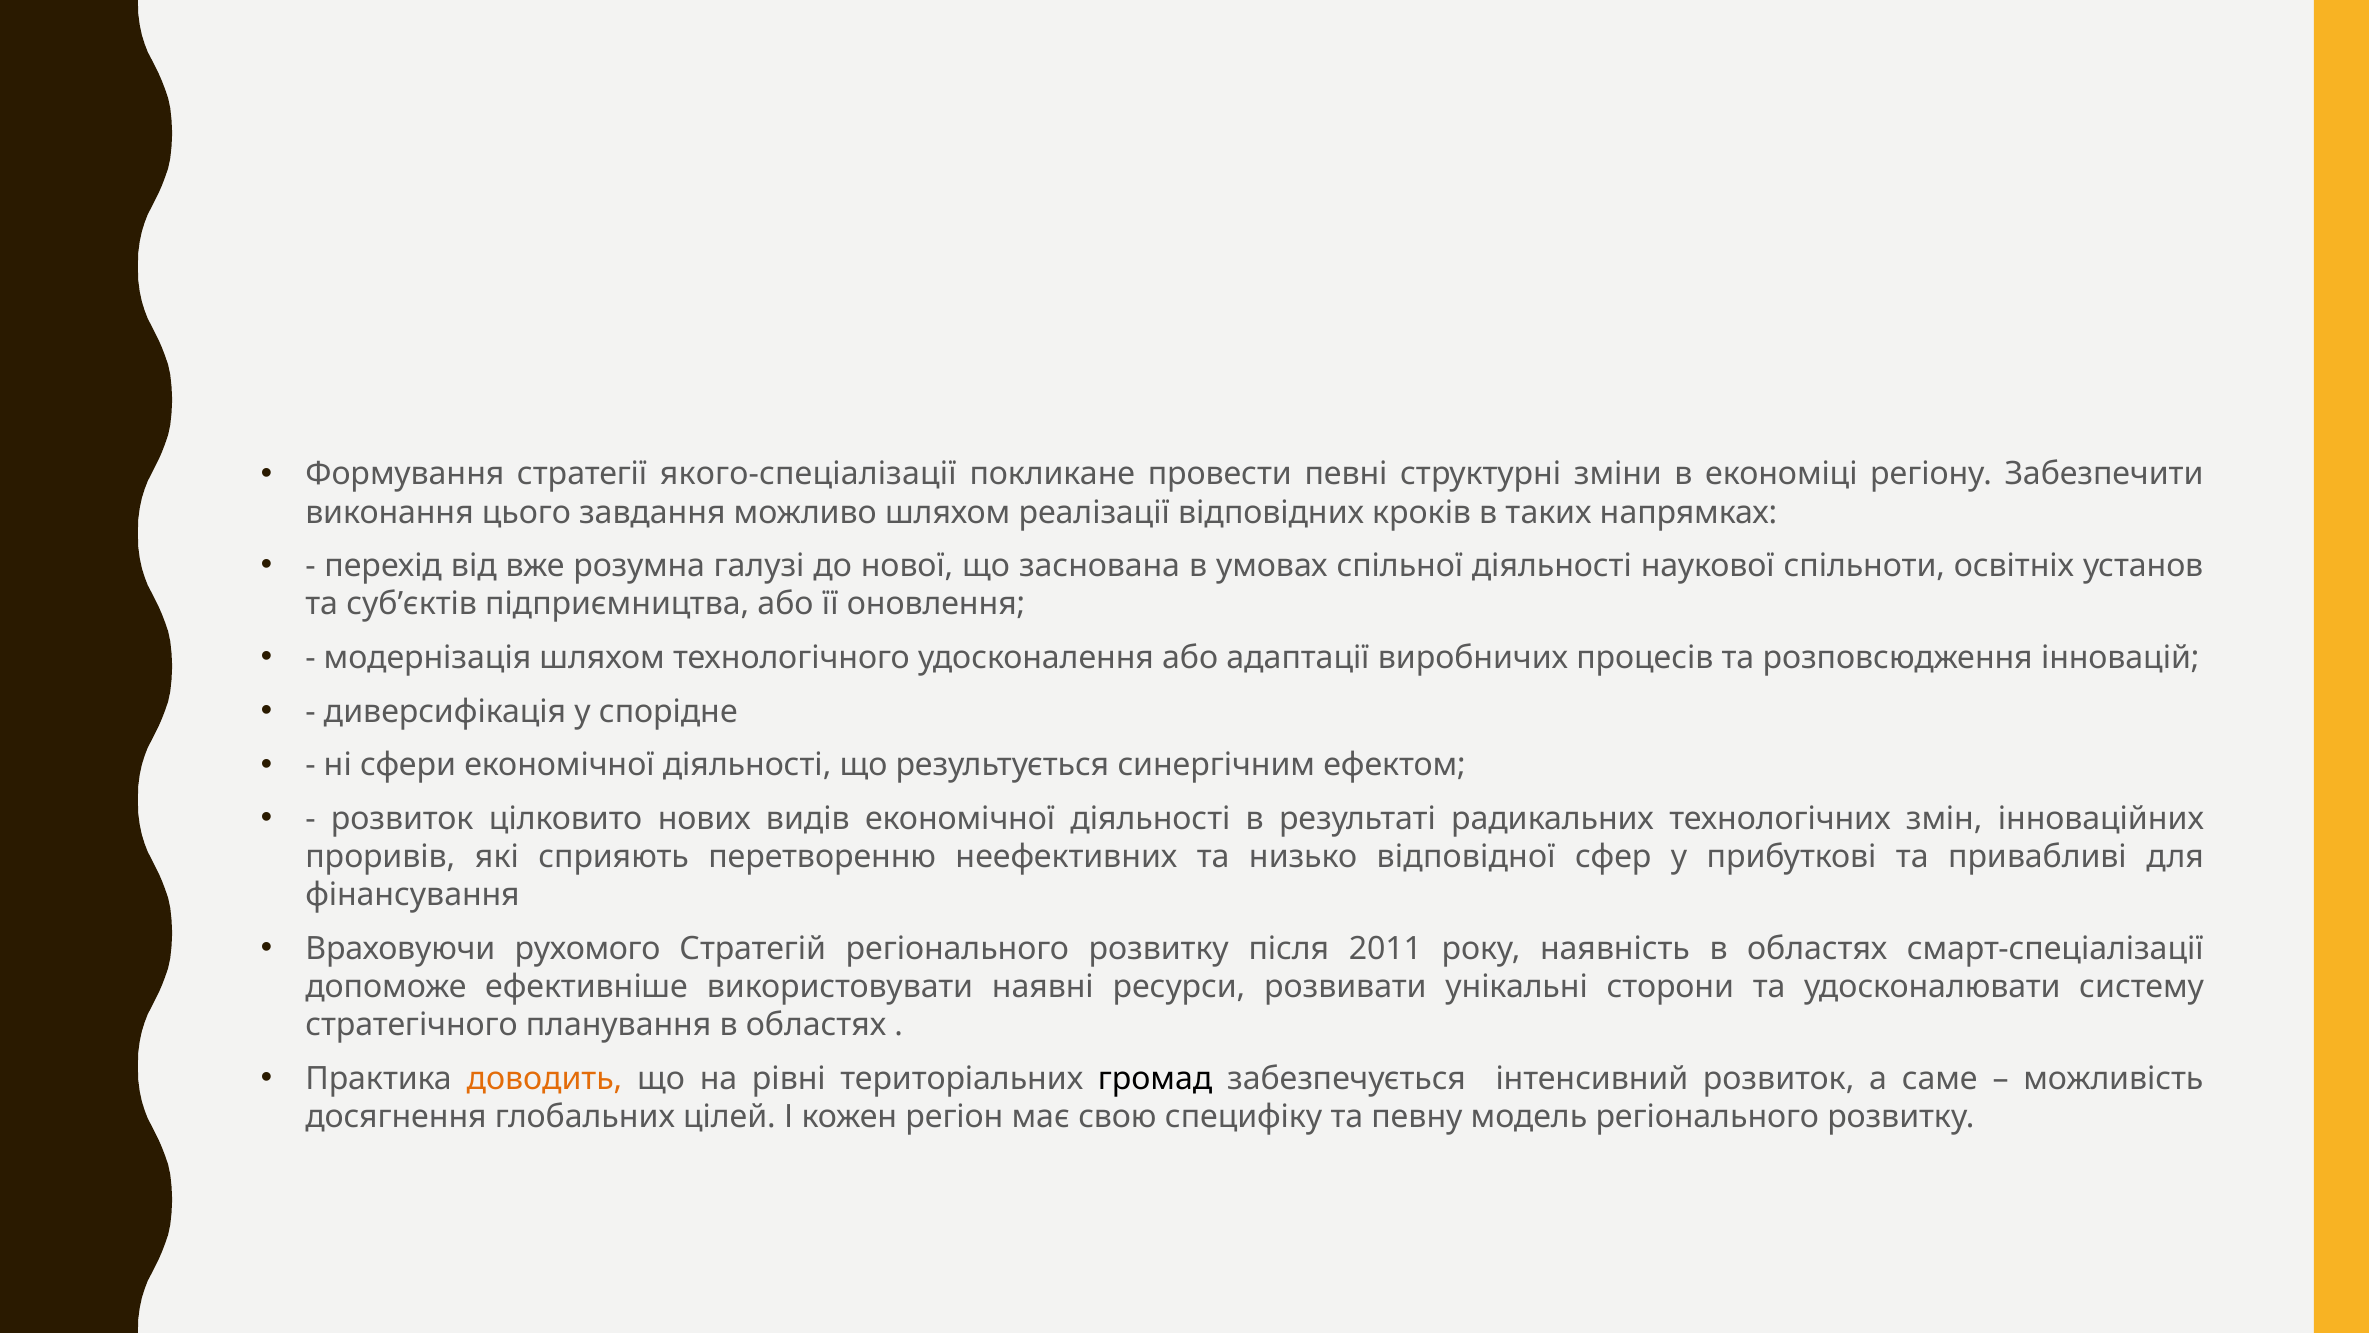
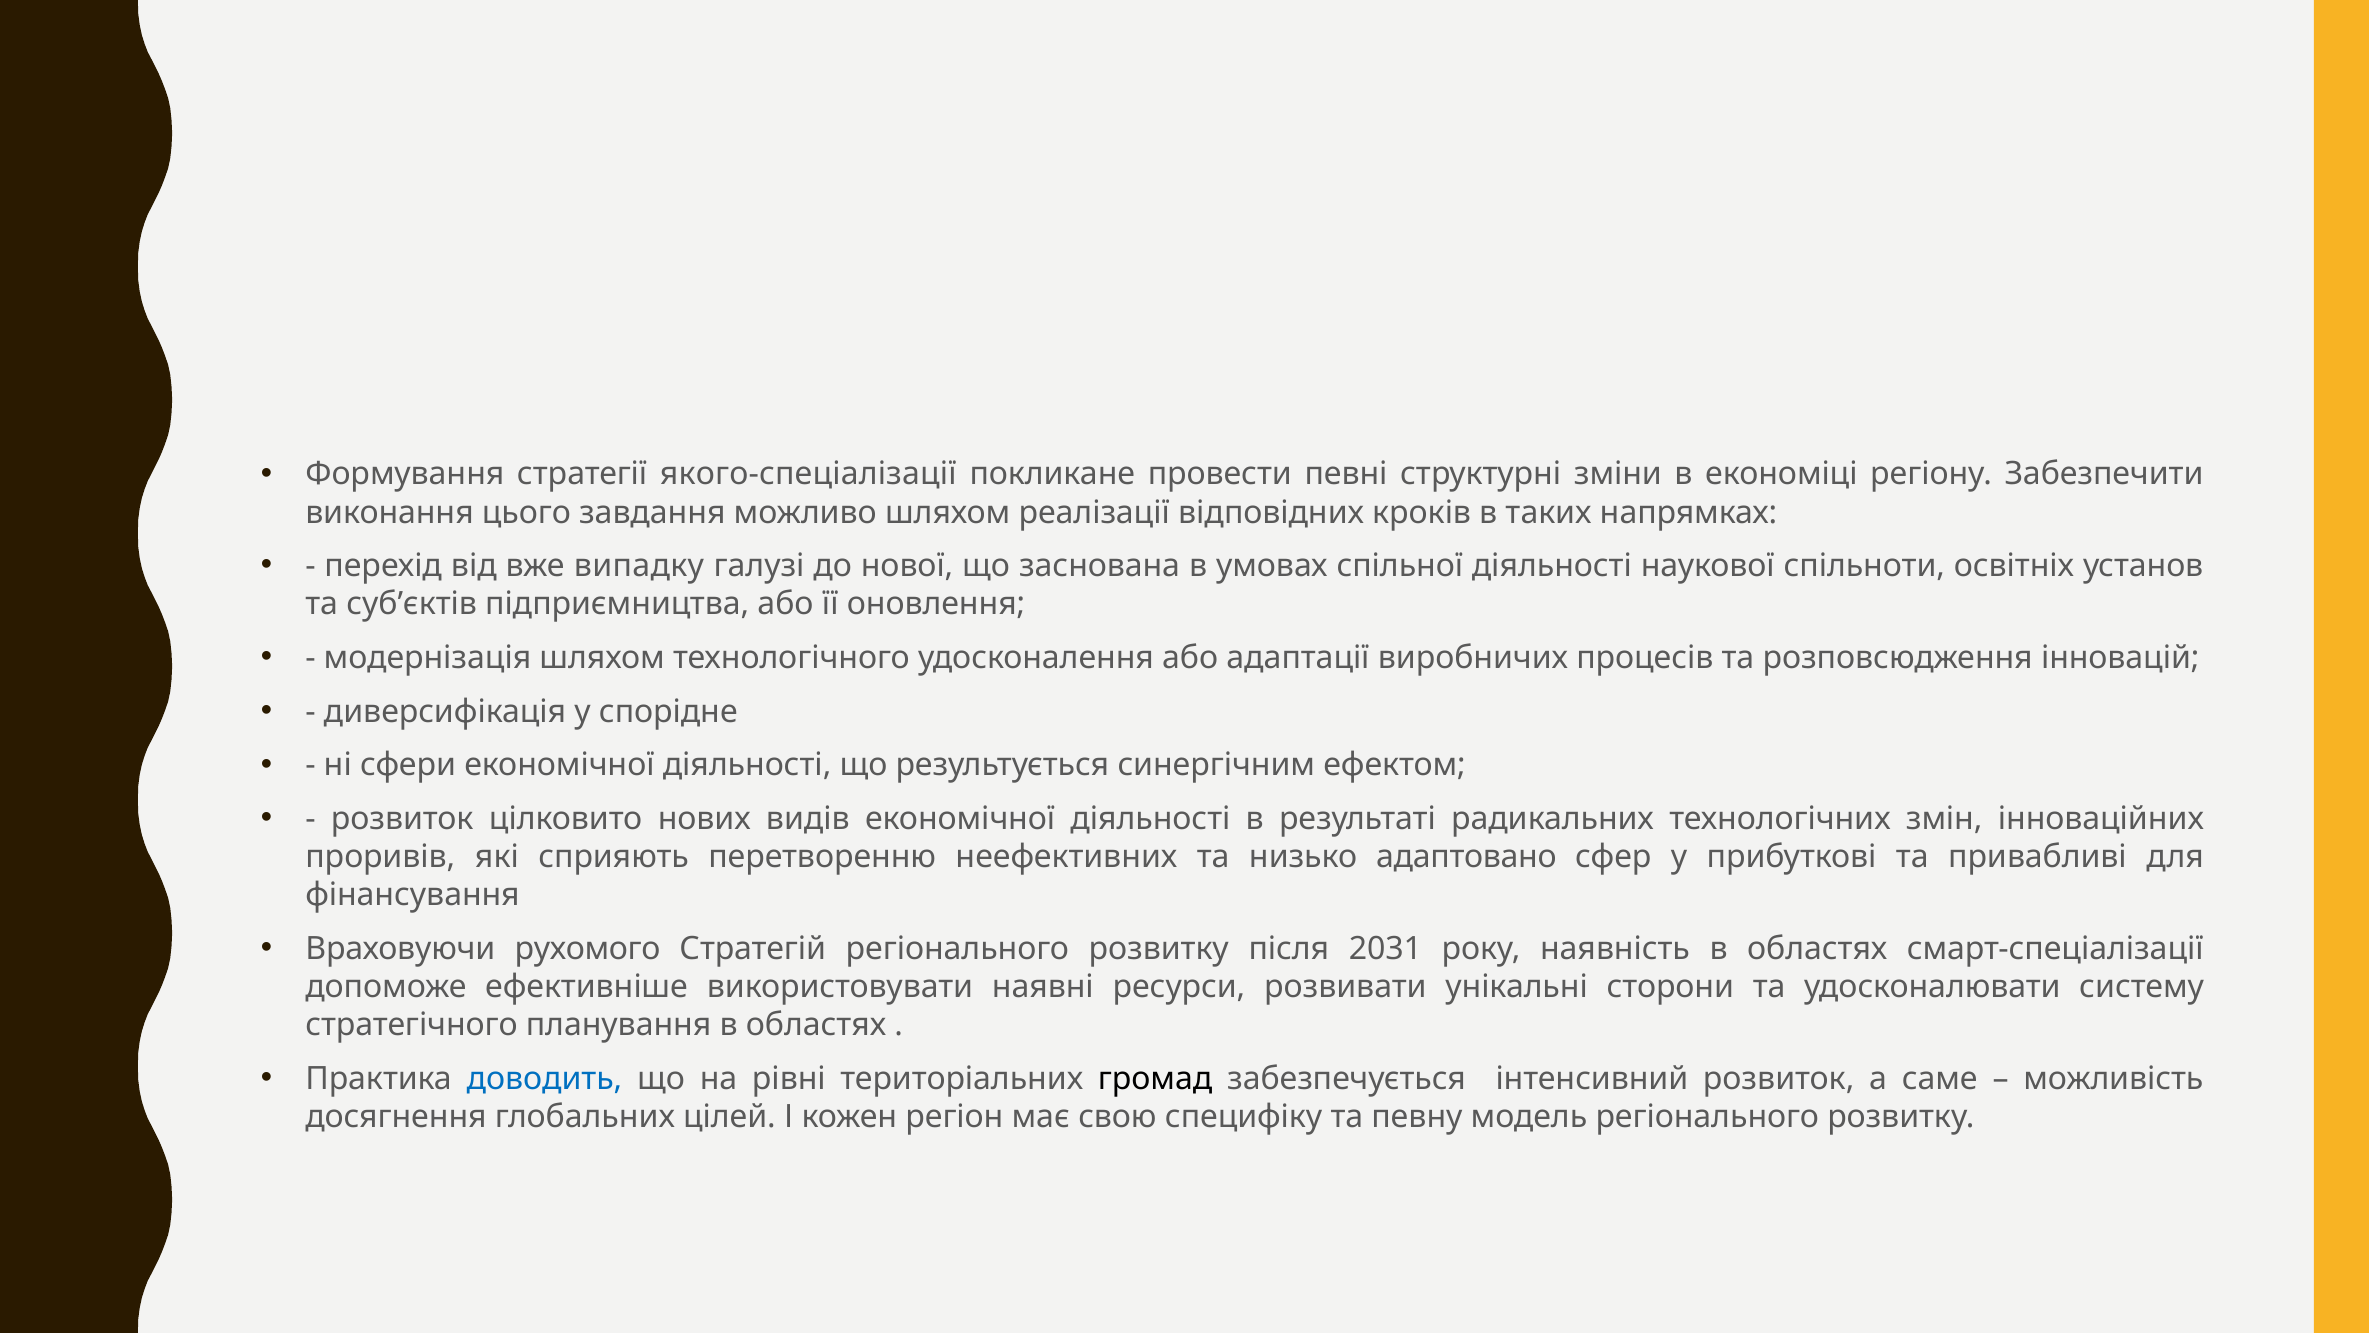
розумна: розумна -> випадку
відповідної: відповідної -> адаптовано
2011: 2011 -> 2031
доводить colour: orange -> blue
